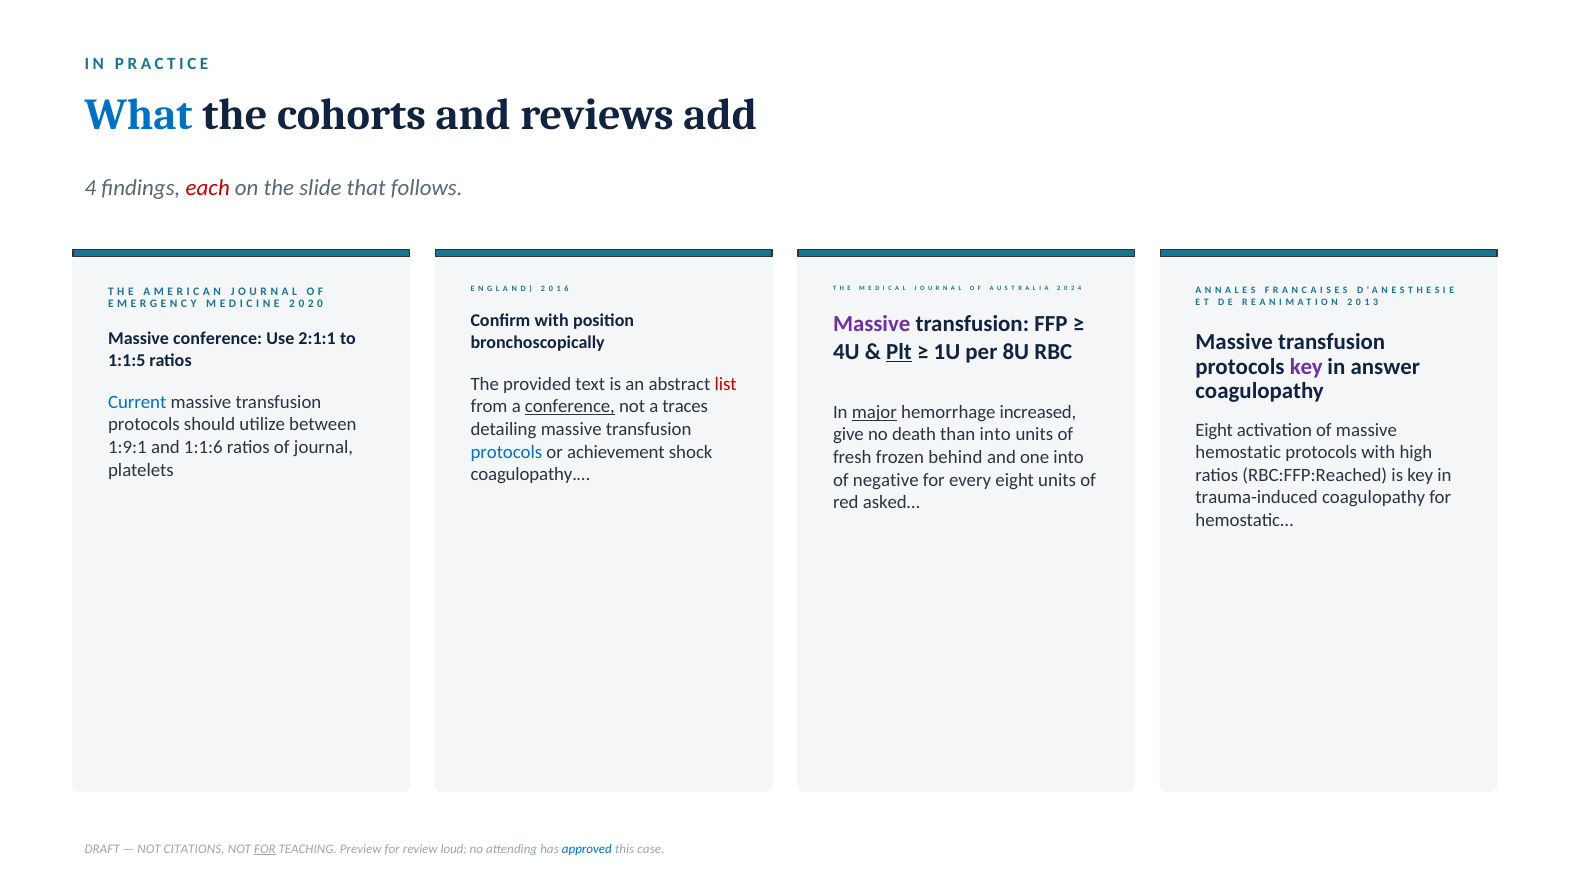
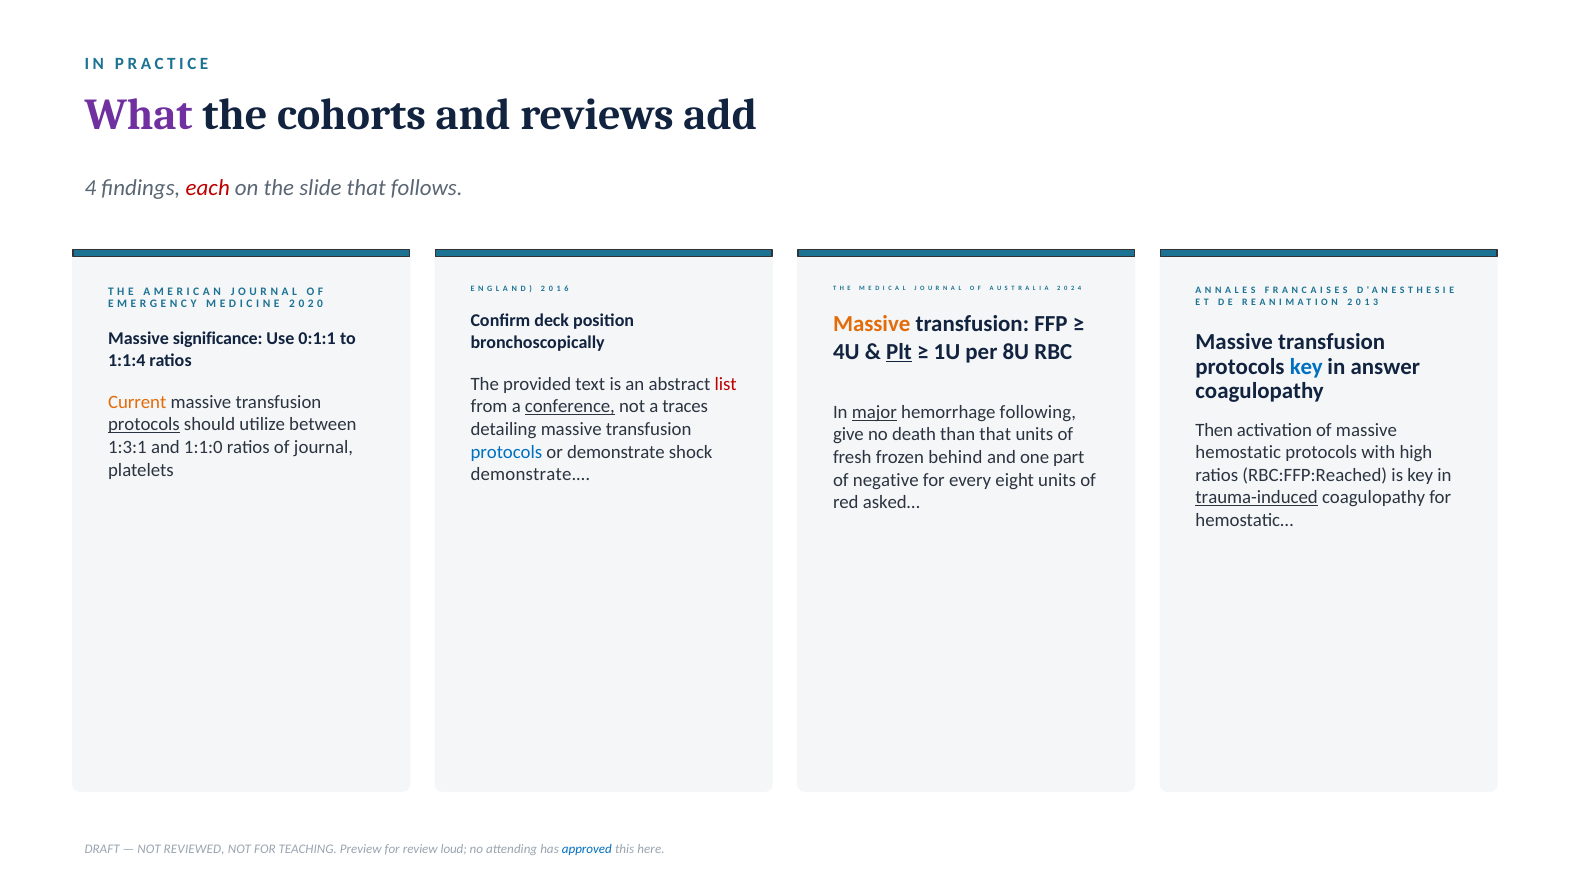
What colour: blue -> purple
Confirm with: with -> deck
Massive at (872, 324) colour: purple -> orange
Massive conference: conference -> significance
2:1:1: 2:1:1 -> 0:1:1
1:1:5: 1:1:5 -> 1:1:4
key at (1306, 367) colour: purple -> blue
Current colour: blue -> orange
increased: increased -> following
protocols at (144, 425) underline: none -> present
Eight at (1214, 430): Eight -> Then
than into: into -> that
1:9:1: 1:9:1 -> 1:3:1
1:1:6: 1:1:6 -> 1:1:0
achievement: achievement -> demonstrate
one into: into -> part
coagulopathy.…: coagulopathy.… -> demonstrate.…
trauma-induced underline: none -> present
CITATIONS: CITATIONS -> REVIEWED
FOR at (265, 849) underline: present -> none
case: case -> here
